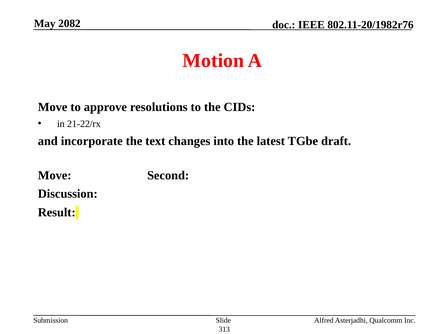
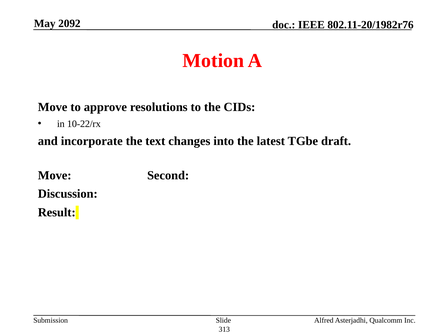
2082: 2082 -> 2092
21-22/rx: 21-22/rx -> 10-22/rx
